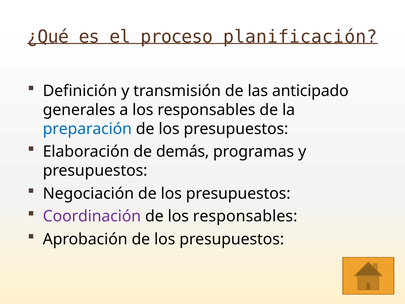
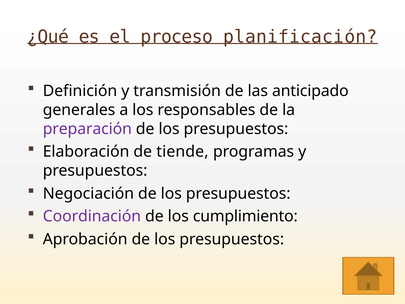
preparación colour: blue -> purple
demás: demás -> tiende
de los responsables: responsables -> cumplimiento
